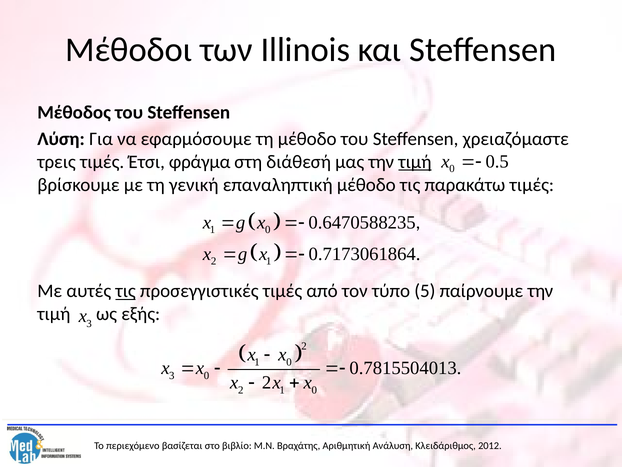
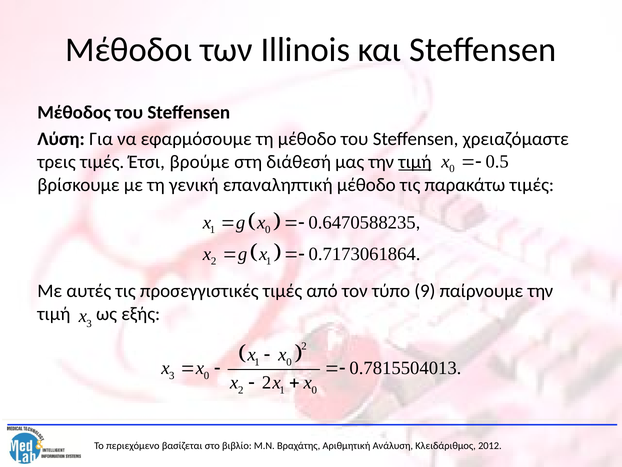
φράγμα: φράγμα -> βρούμε
τις at (126, 291) underline: present -> none
5: 5 -> 9
